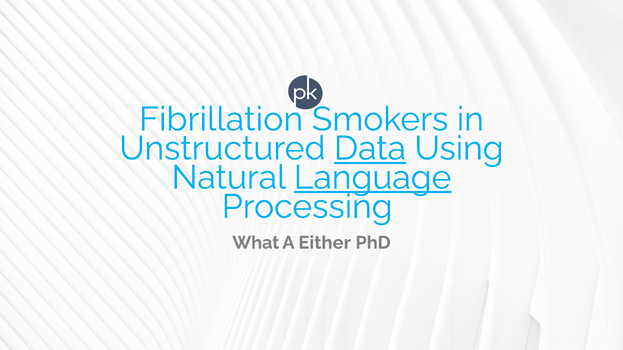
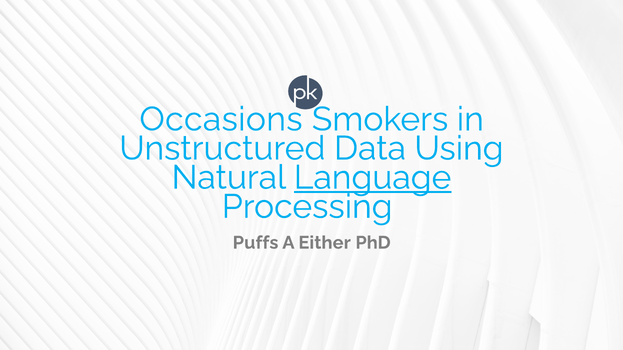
Fibrillation: Fibrillation -> Occasions
Data underline: present -> none
What: What -> Puffs
